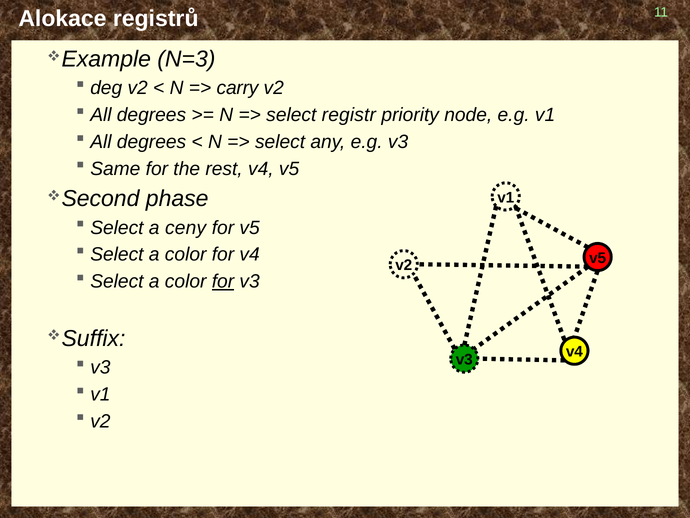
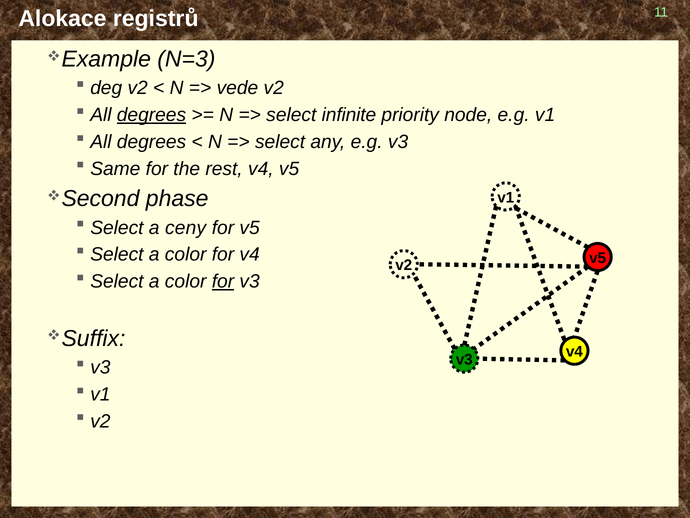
carry: carry -> vede
degrees at (151, 115) underline: none -> present
registr: registr -> infinite
